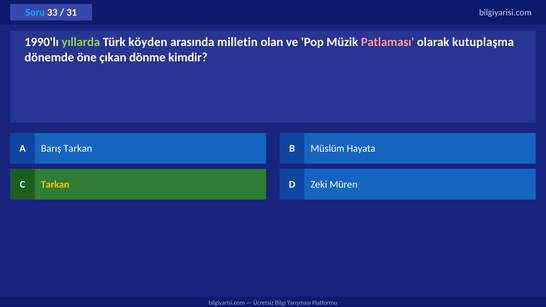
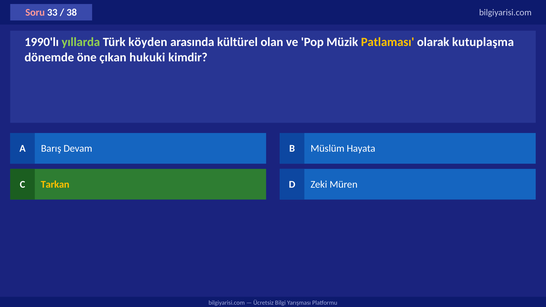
Soru colour: light blue -> pink
31: 31 -> 38
milletin: milletin -> kültürel
Patlaması colour: pink -> yellow
dönme: dönme -> hukuki
Barış Tarkan: Tarkan -> Devam
